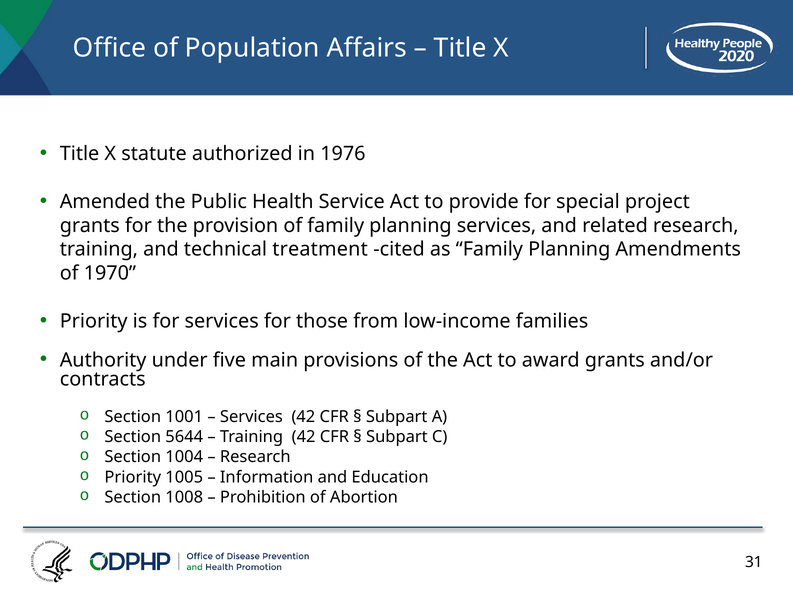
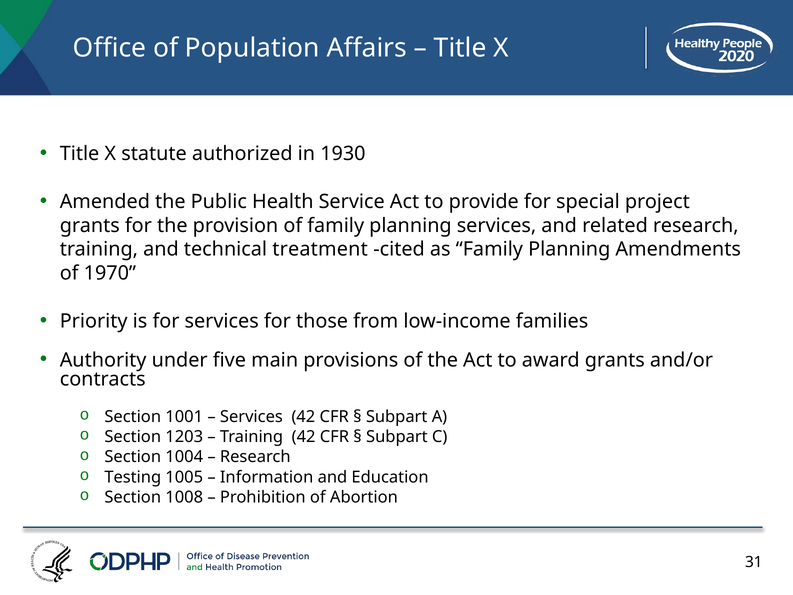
1976: 1976 -> 1930
5644: 5644 -> 1203
Priority at (133, 477): Priority -> Testing
